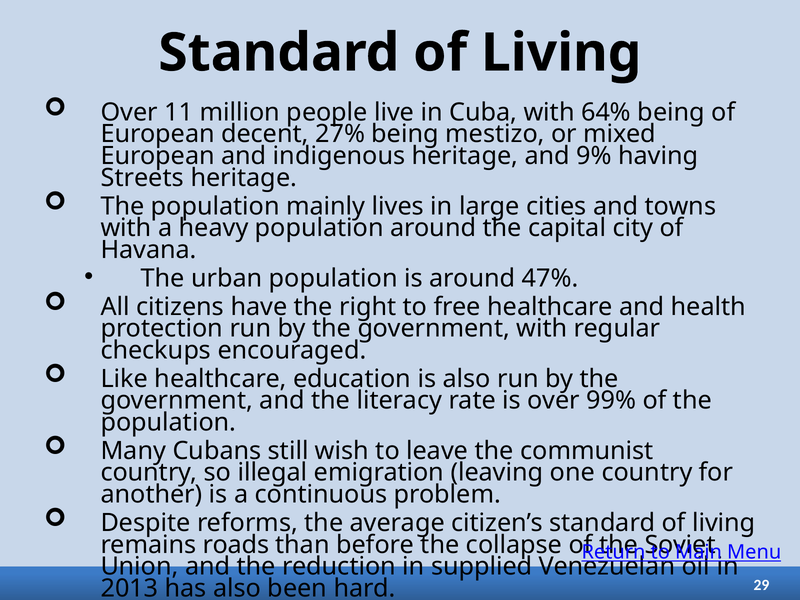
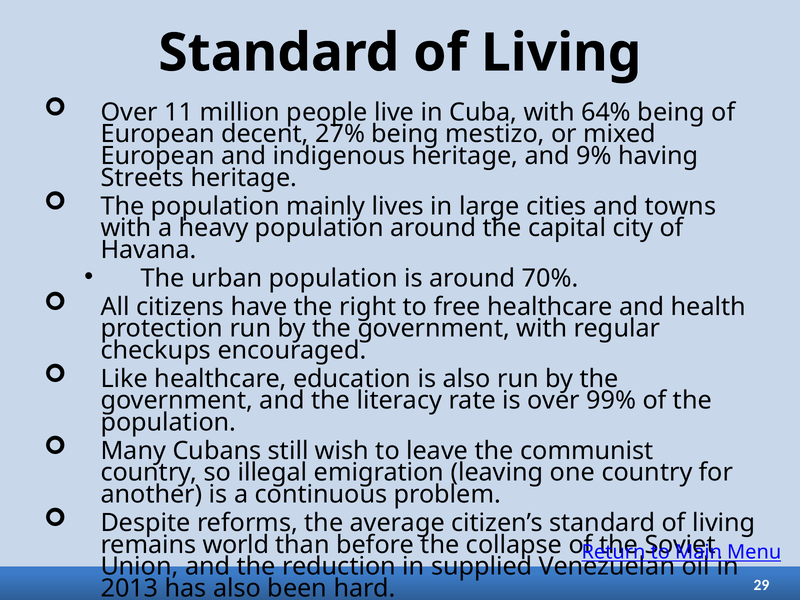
47%: 47% -> 70%
roads: roads -> world
